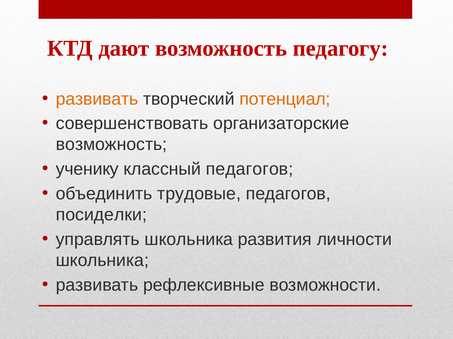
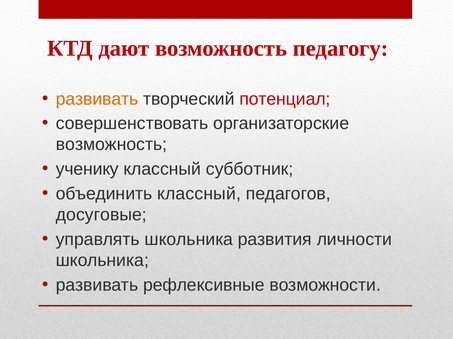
потенциал colour: orange -> red
классный педагогов: педагогов -> субботник
объединить трудовые: трудовые -> классный
посиделки: посиделки -> досуговые
